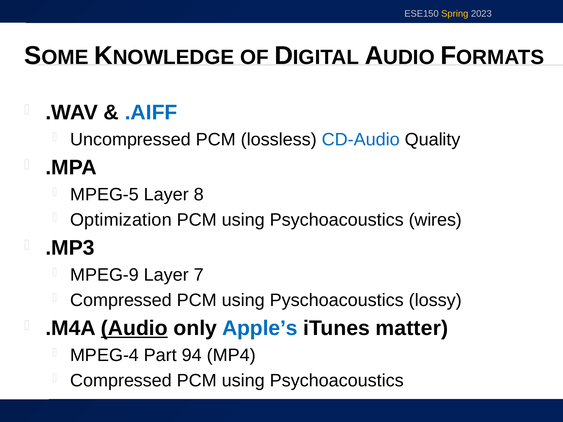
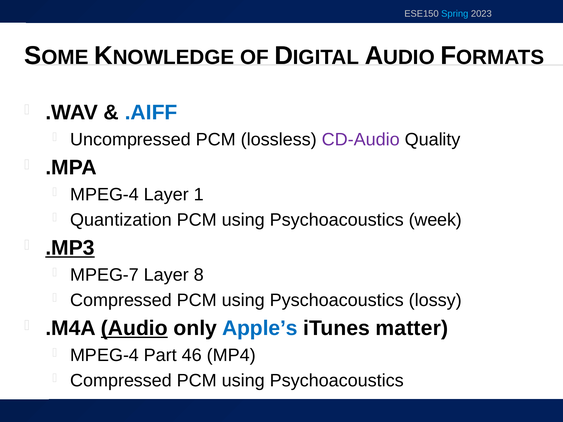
Spring colour: yellow -> light blue
CD-Audio colour: blue -> purple
MPEG-5 at (105, 195): MPEG-5 -> MPEG-4
8: 8 -> 1
Optimization: Optimization -> Quantization
wires: wires -> week
.MP3 underline: none -> present
MPEG-9: MPEG-9 -> MPEG-7
7: 7 -> 8
94: 94 -> 46
